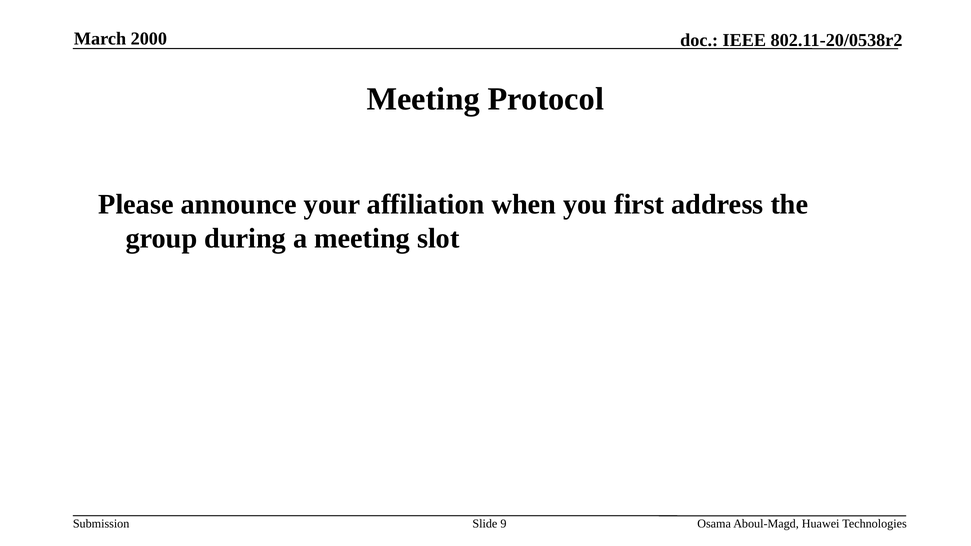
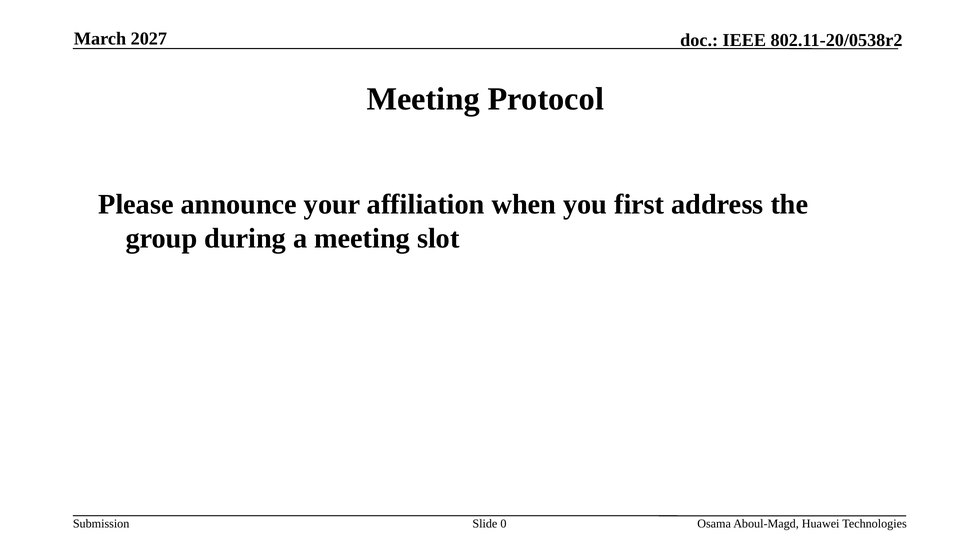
2000: 2000 -> 2027
9: 9 -> 0
